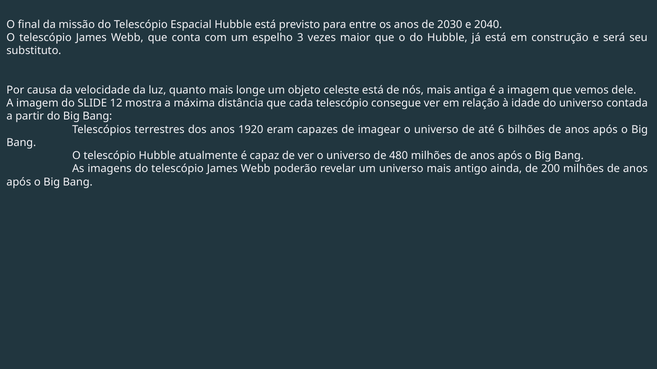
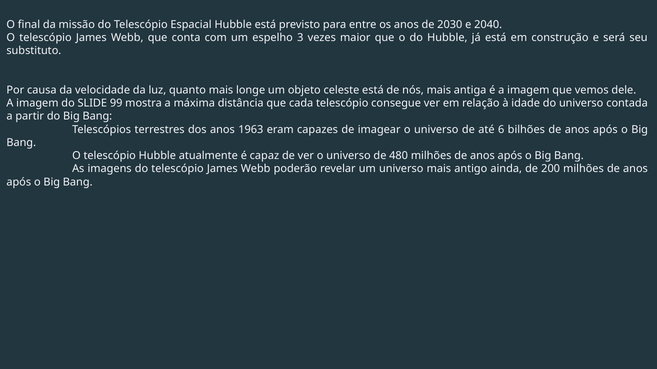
12: 12 -> 99
1920: 1920 -> 1963
